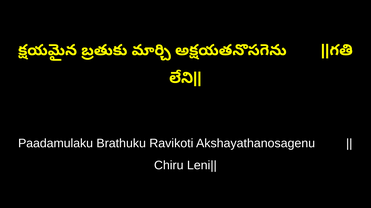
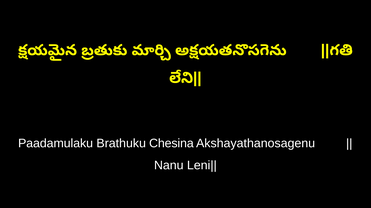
Ravikoti: Ravikoti -> Chesina
Chiru: Chiru -> Nanu
